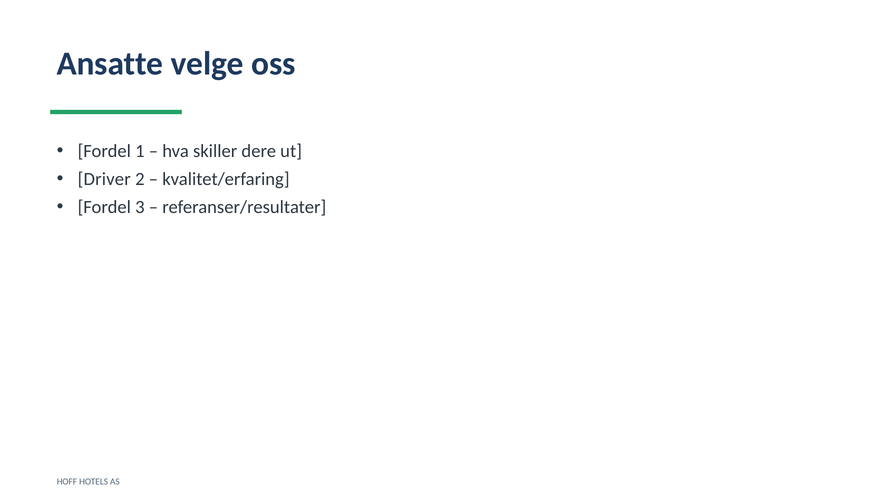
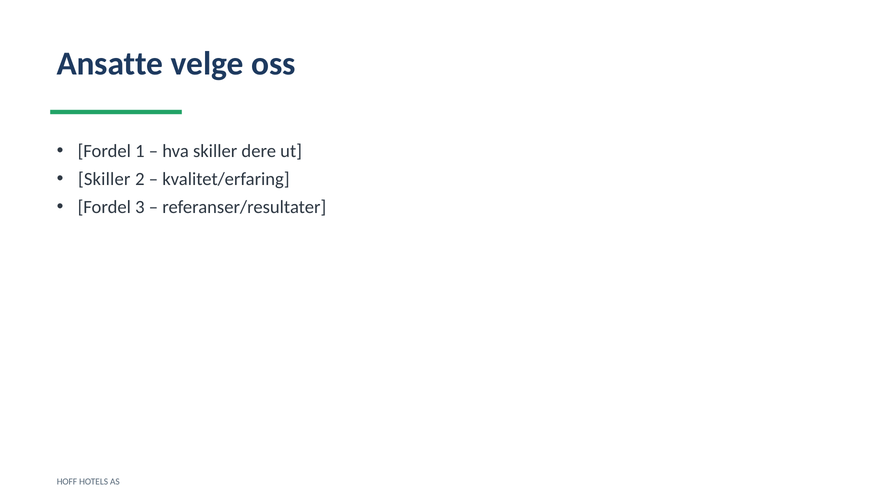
Driver at (104, 179): Driver -> Skiller
